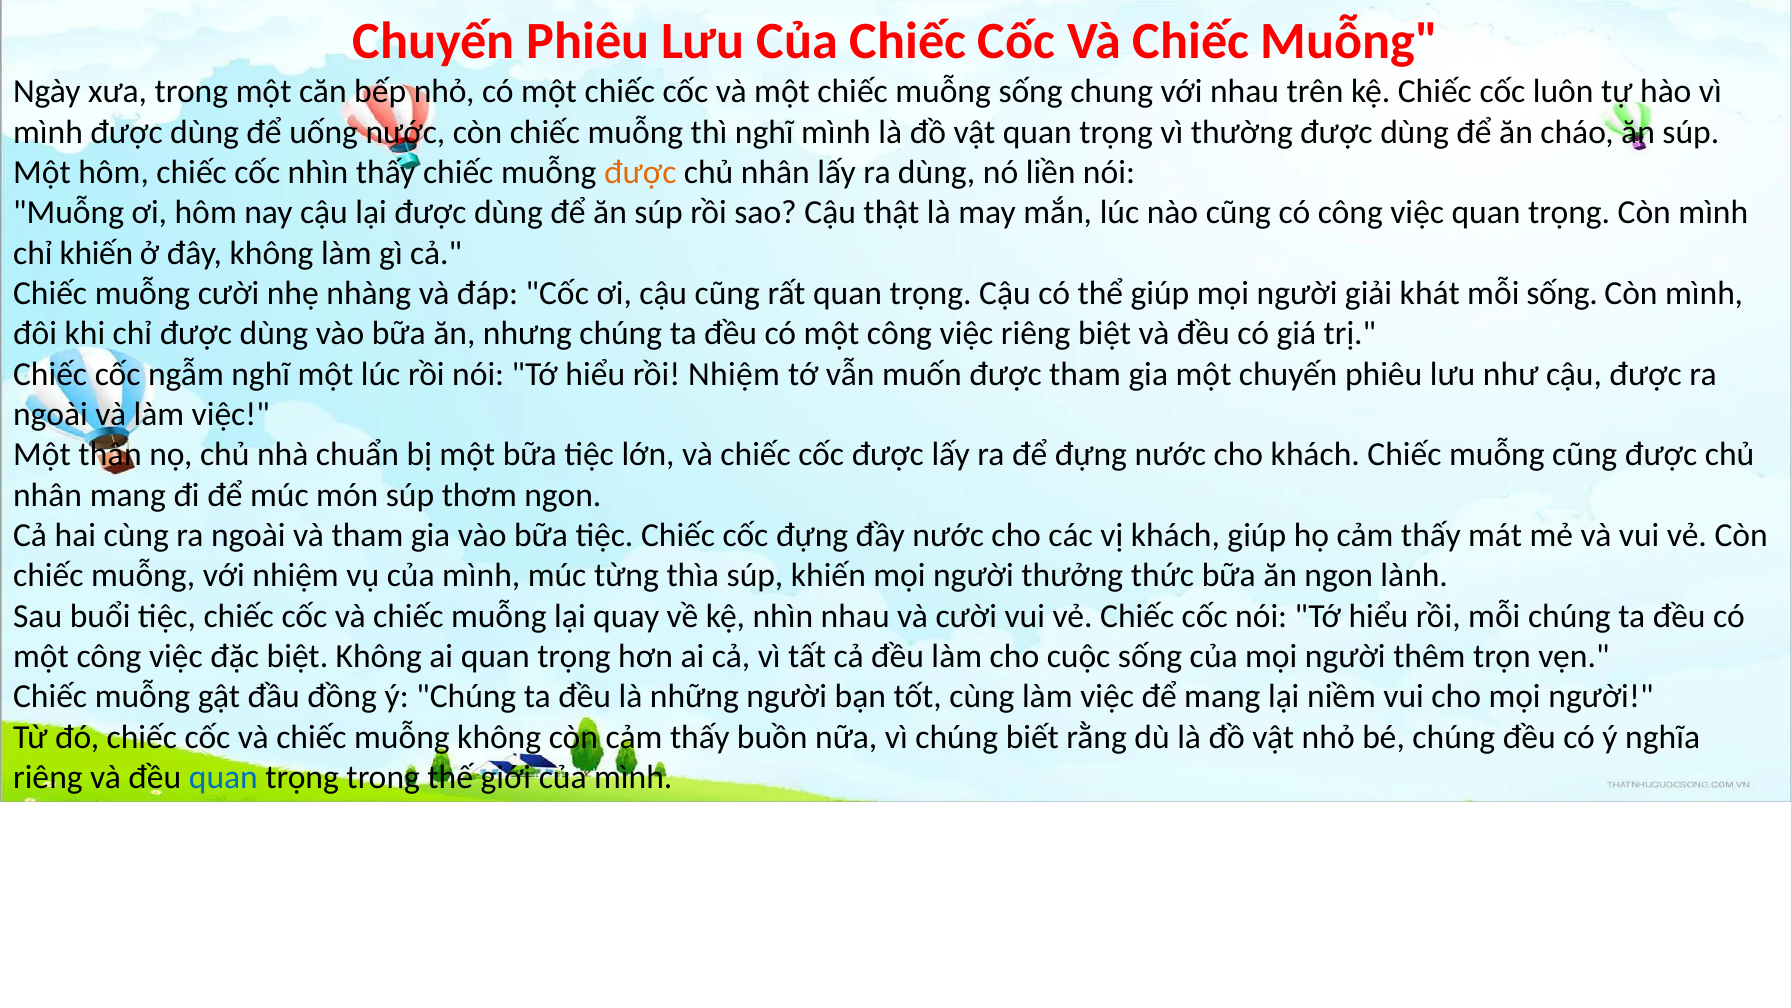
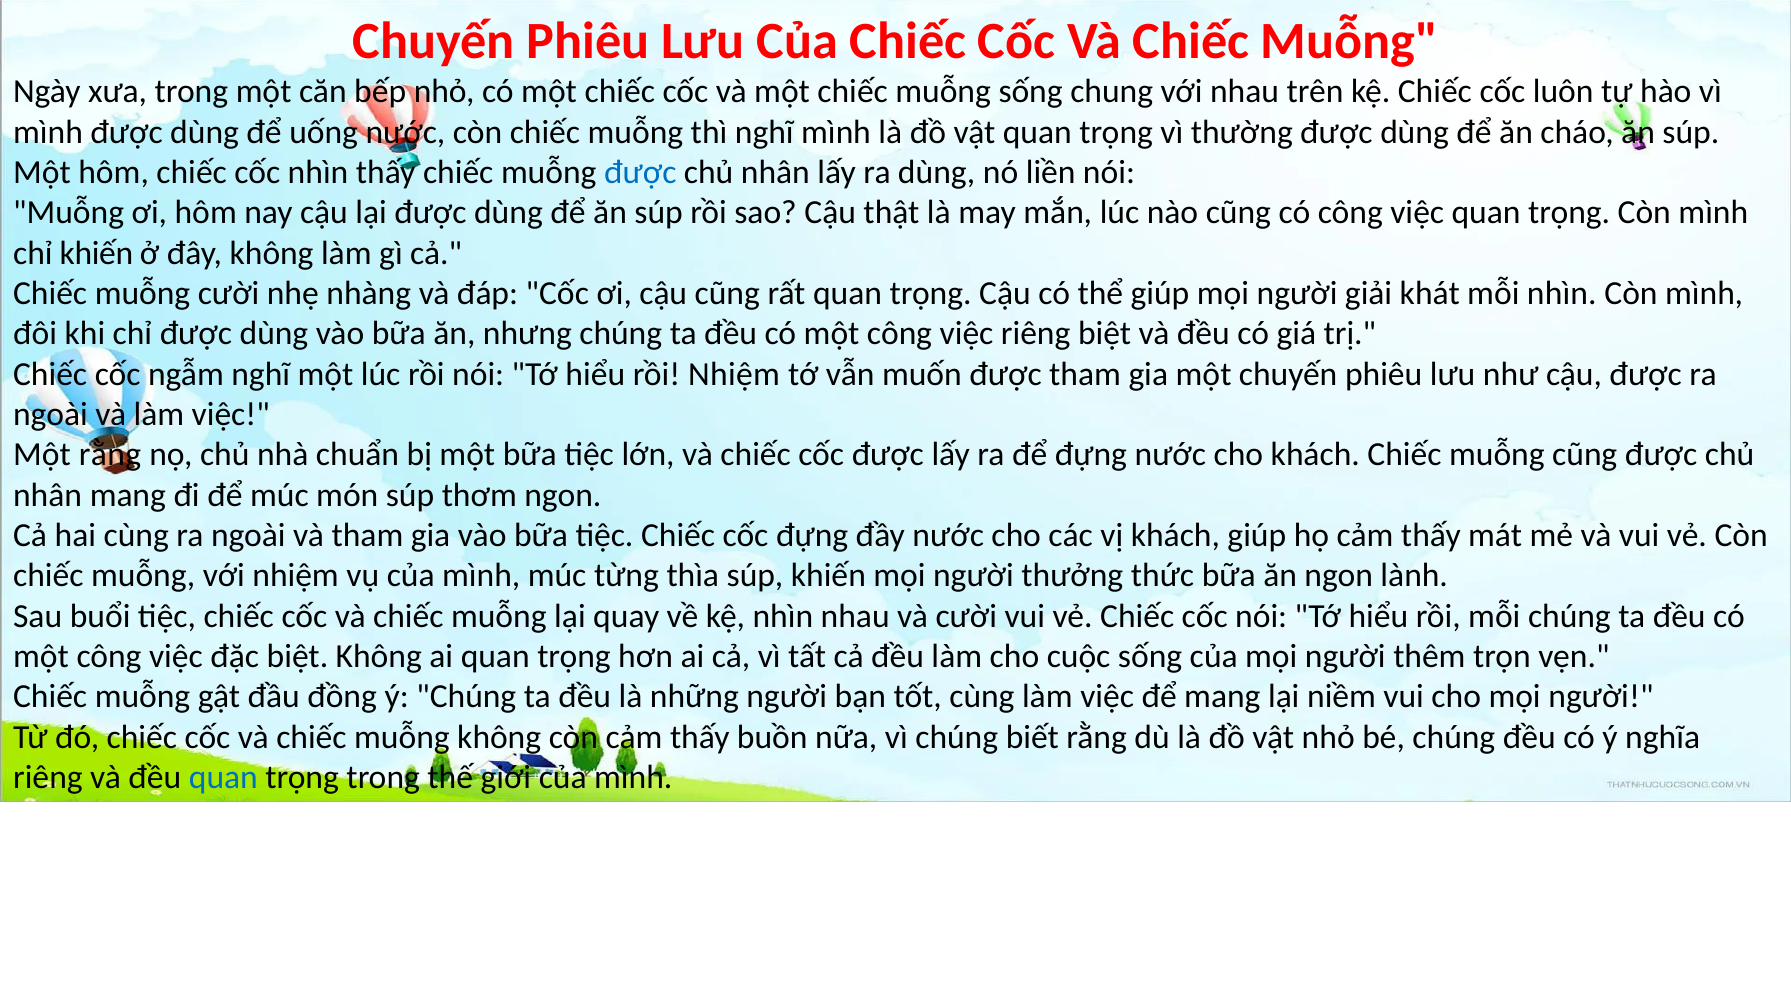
được at (640, 172) colour: orange -> blue
mỗi sống: sống -> nhìn
Một thân: thân -> rằng
